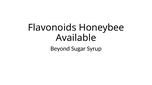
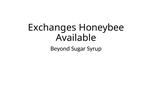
Flavonoids: Flavonoids -> Exchanges
